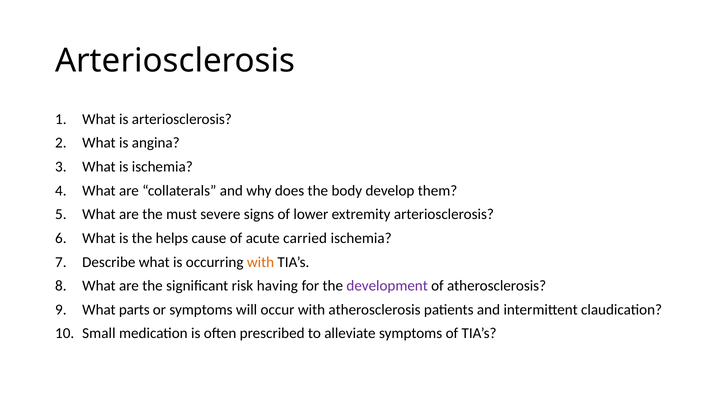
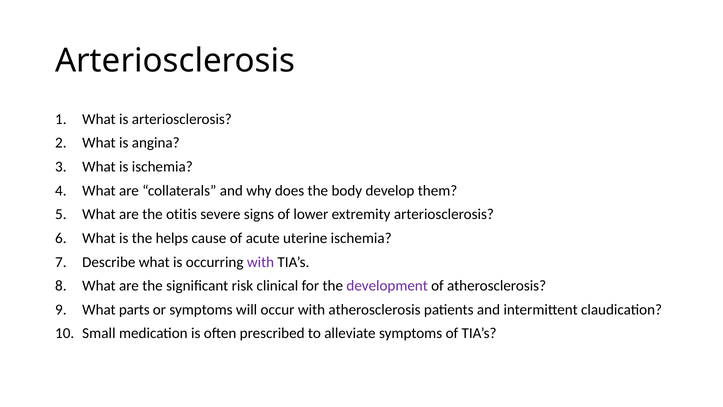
must: must -> otitis
carried: carried -> uterine
with at (260, 262) colour: orange -> purple
having: having -> clinical
